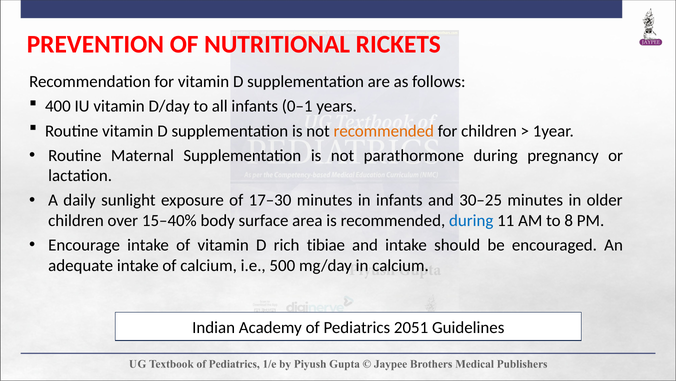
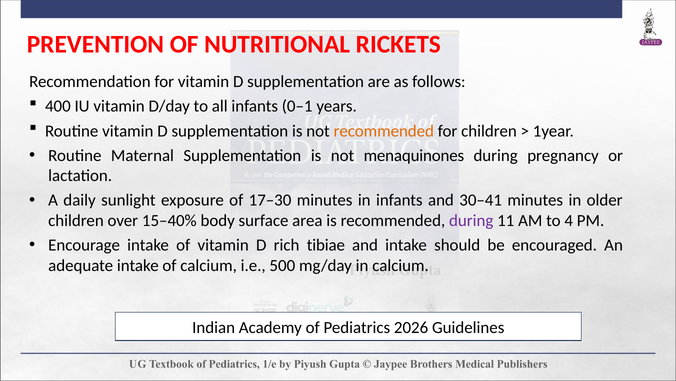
parathormone: parathormone -> menaquinones
30–25: 30–25 -> 30–41
during at (471, 220) colour: blue -> purple
8: 8 -> 4
2051: 2051 -> 2026
